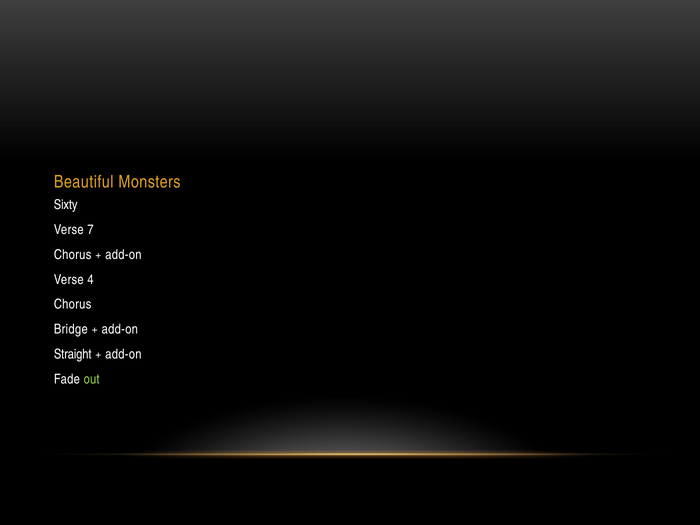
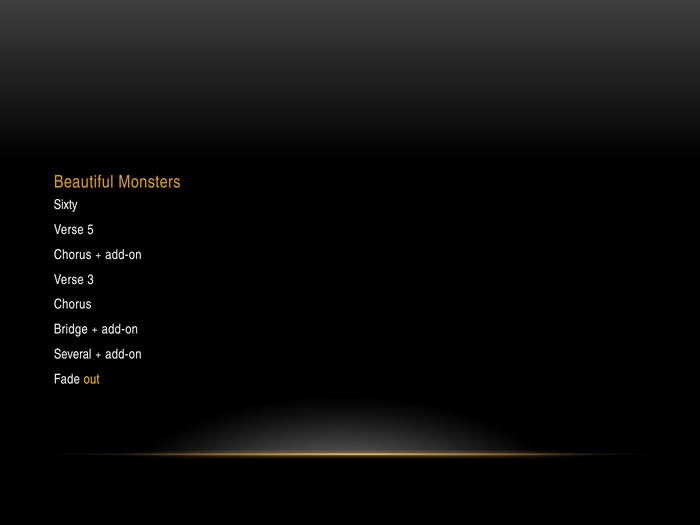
7: 7 -> 5
4: 4 -> 3
Straight: Straight -> Several
out colour: light green -> yellow
